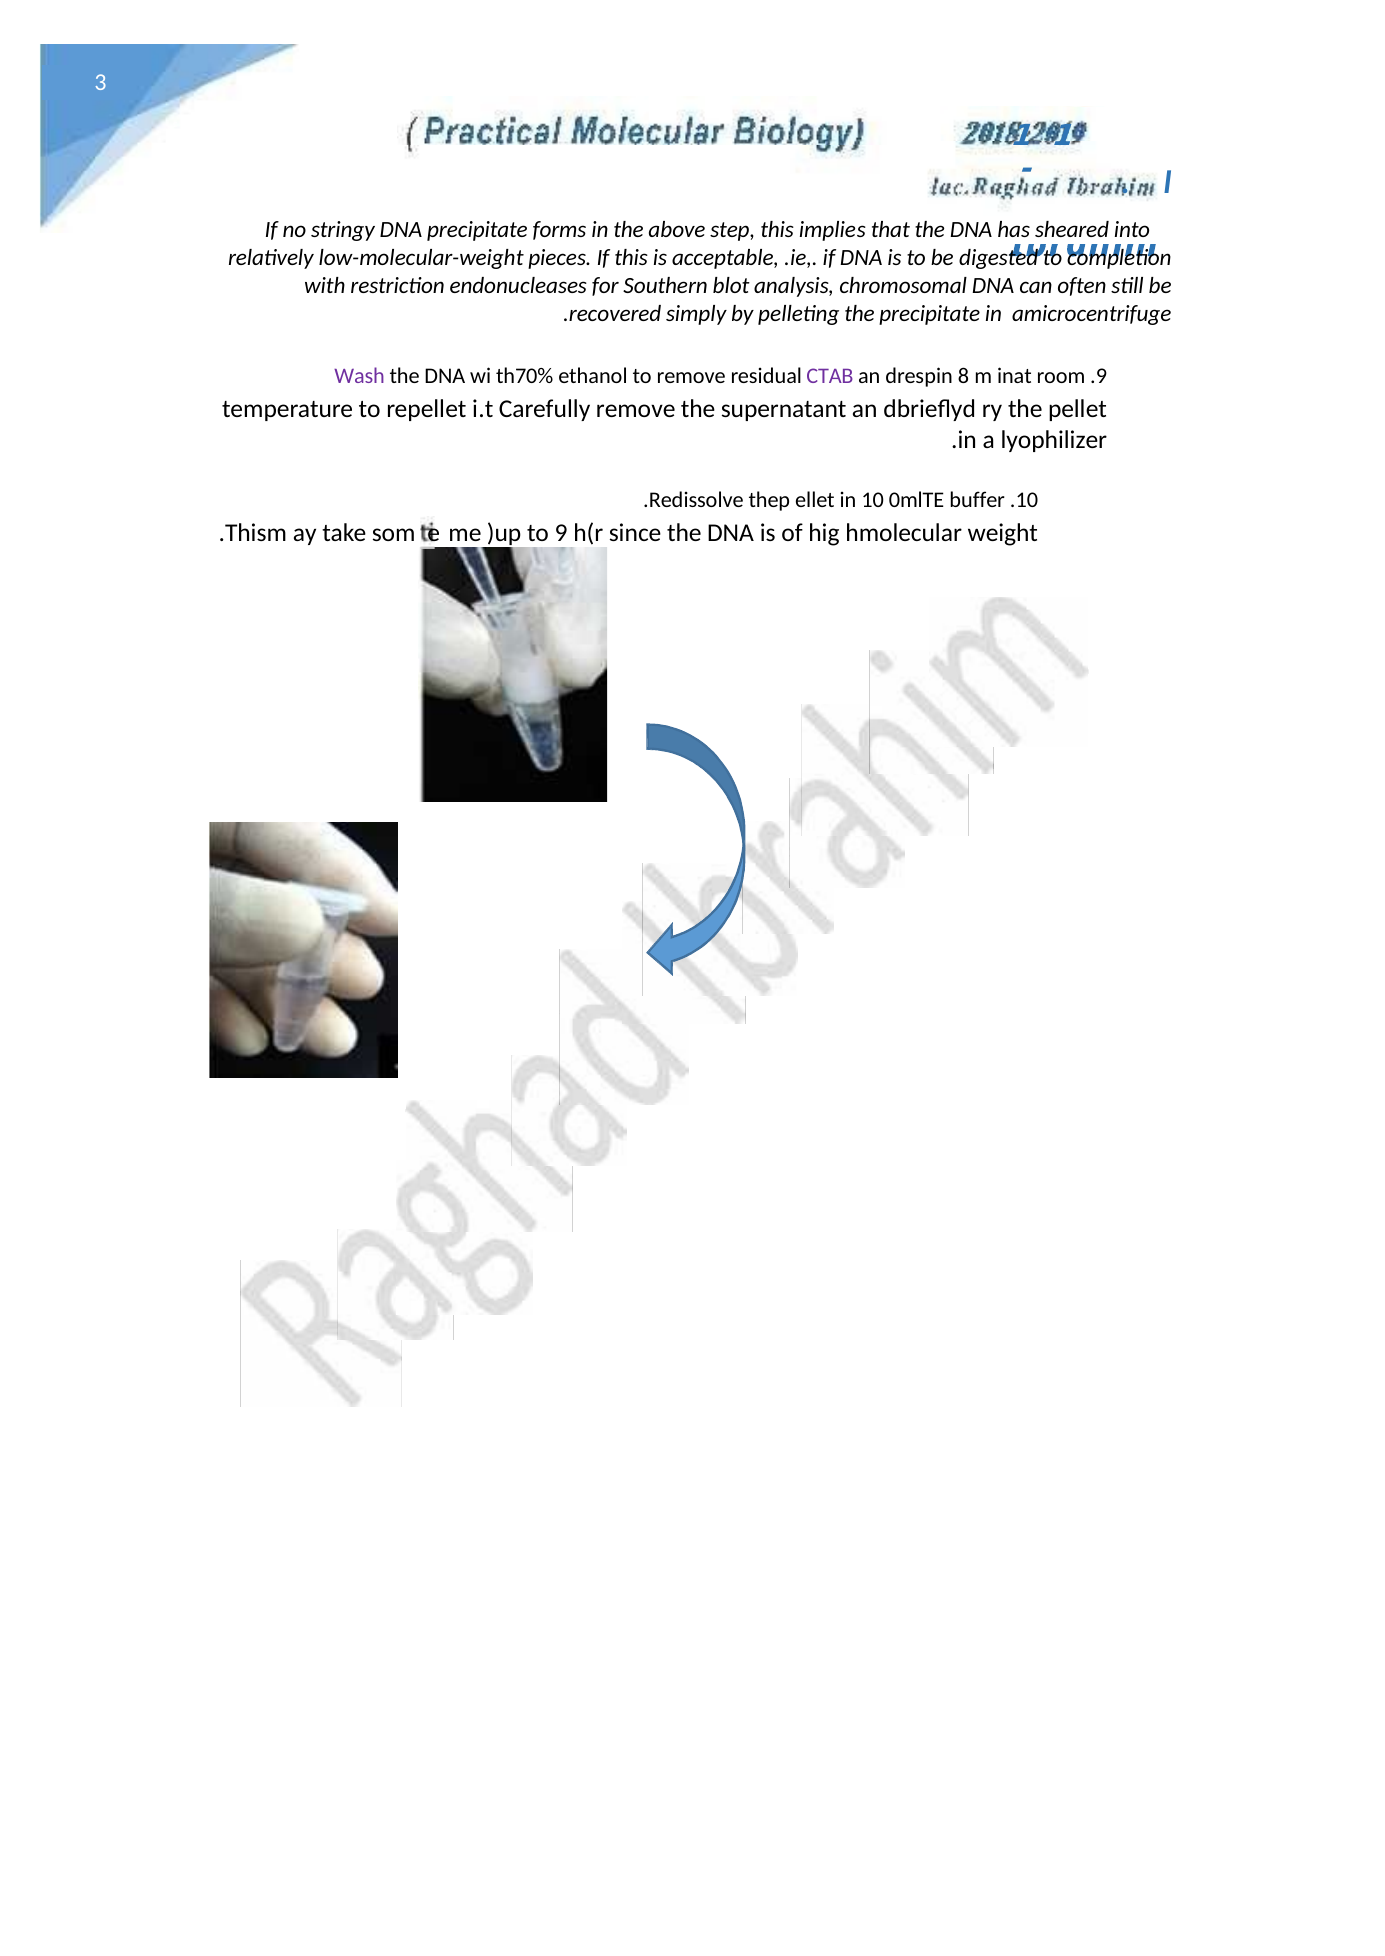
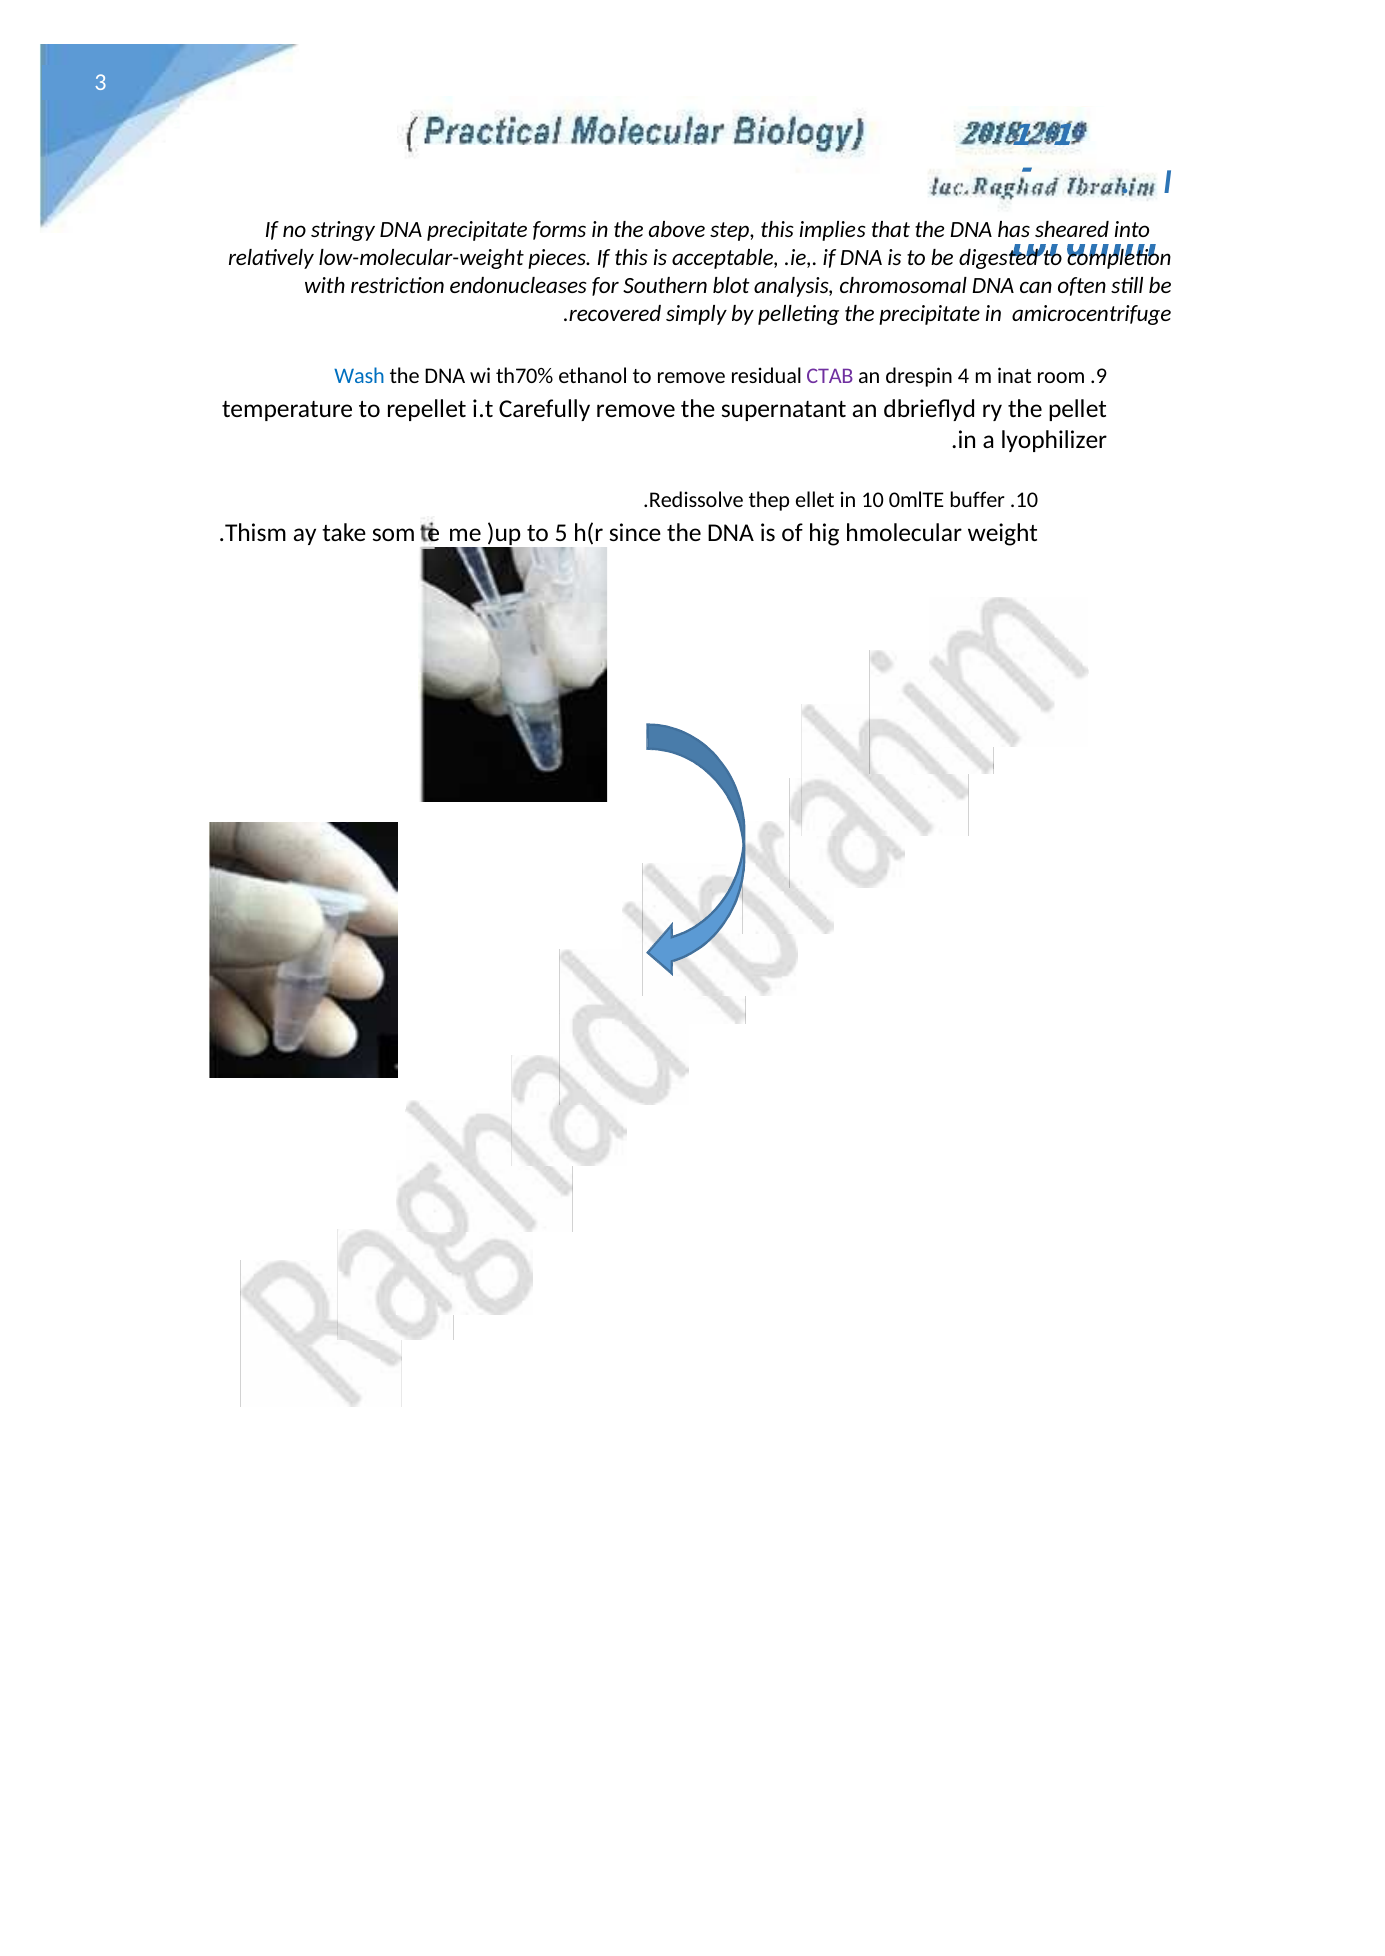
Wash colour: purple -> blue
8 at (964, 376): 8 -> 4
to 9: 9 -> 5
